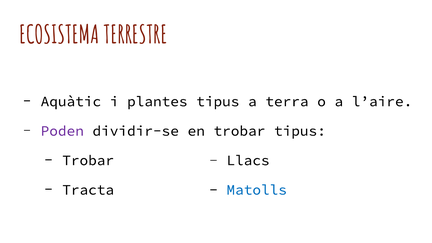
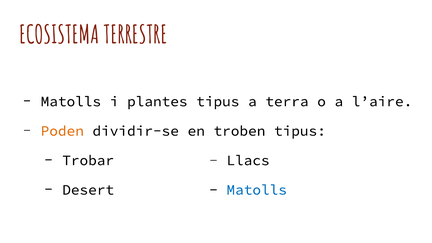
Aquàtic at (71, 101): Aquàtic -> Matolls
Poden colour: purple -> orange
en trobar: trobar -> troben
Tracta: Tracta -> Desert
